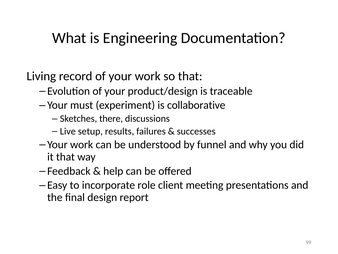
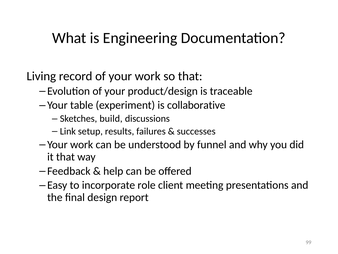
must: must -> table
there: there -> build
Live: Live -> Link
